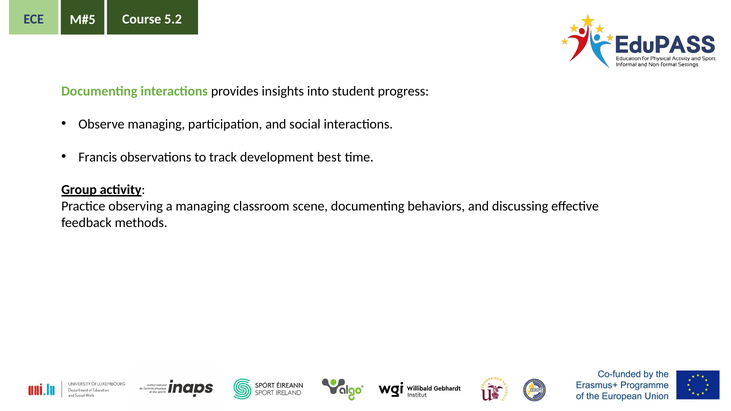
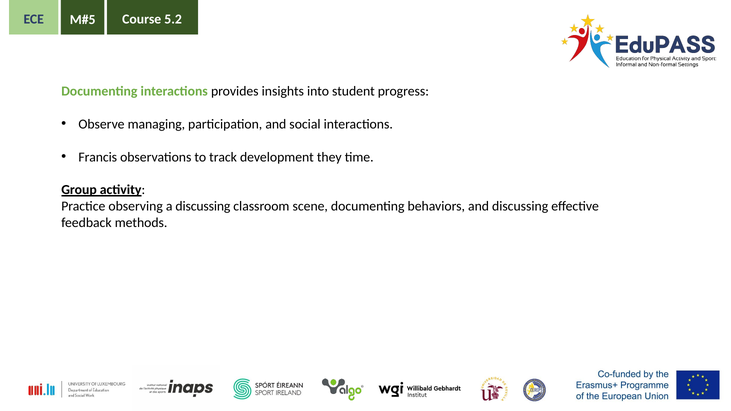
best: best -> they
a managing: managing -> discussing
